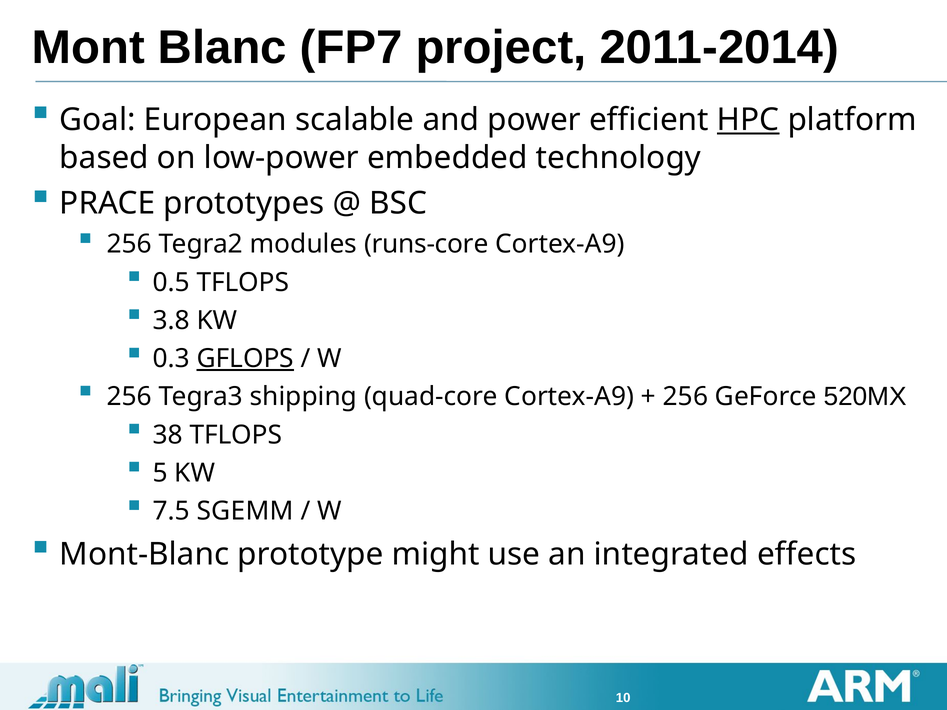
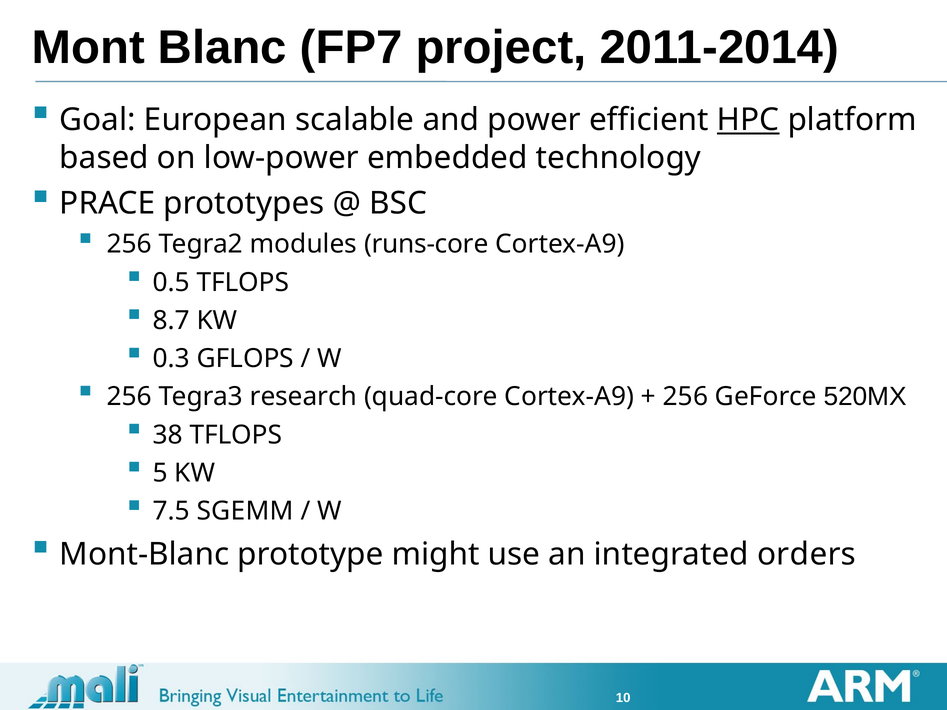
3.8: 3.8 -> 8.7
GFLOPS underline: present -> none
shipping: shipping -> research
effects: effects -> orders
